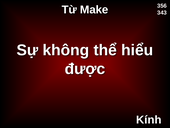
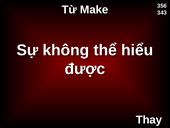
Kính: Kính -> Thay
